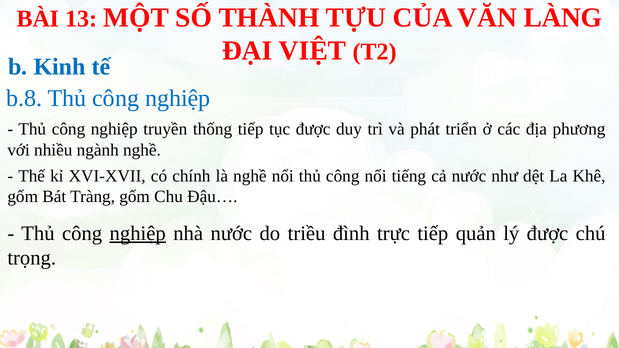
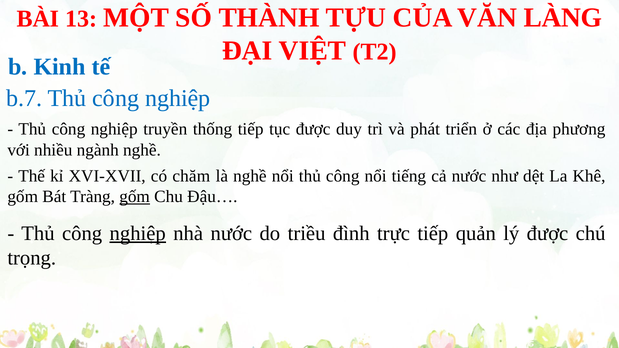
b.8: b.8 -> b.7
chính: chính -> chăm
gốm at (135, 197) underline: none -> present
